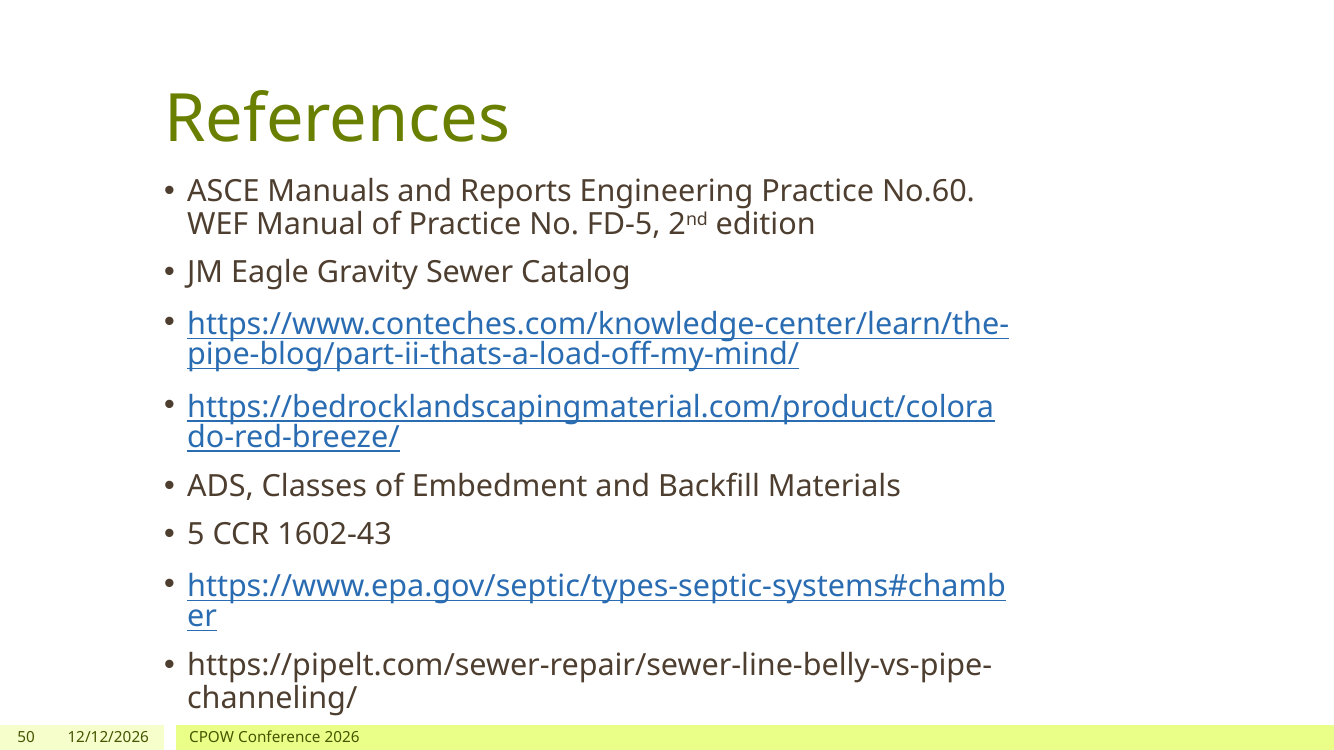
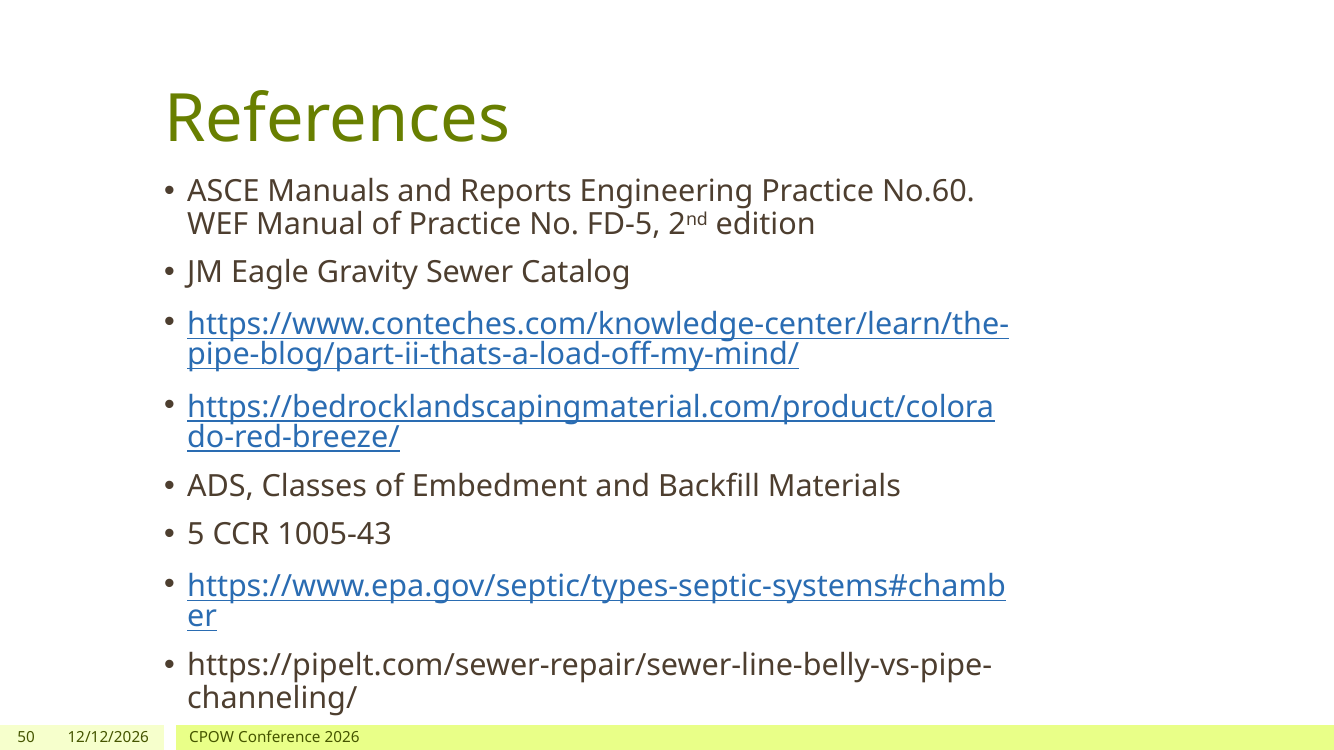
1602-43: 1602-43 -> 1005-43
